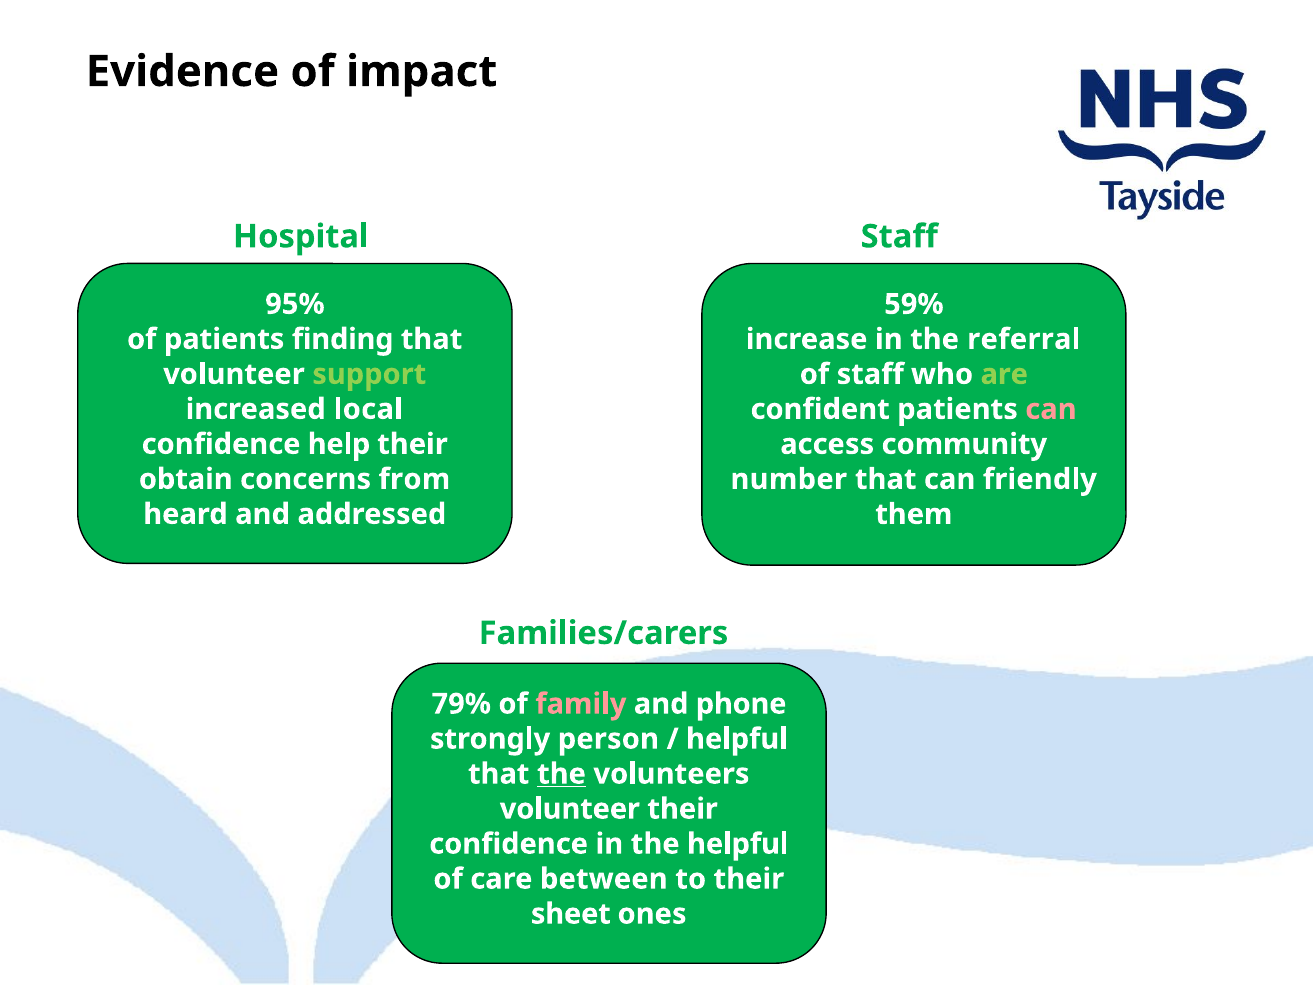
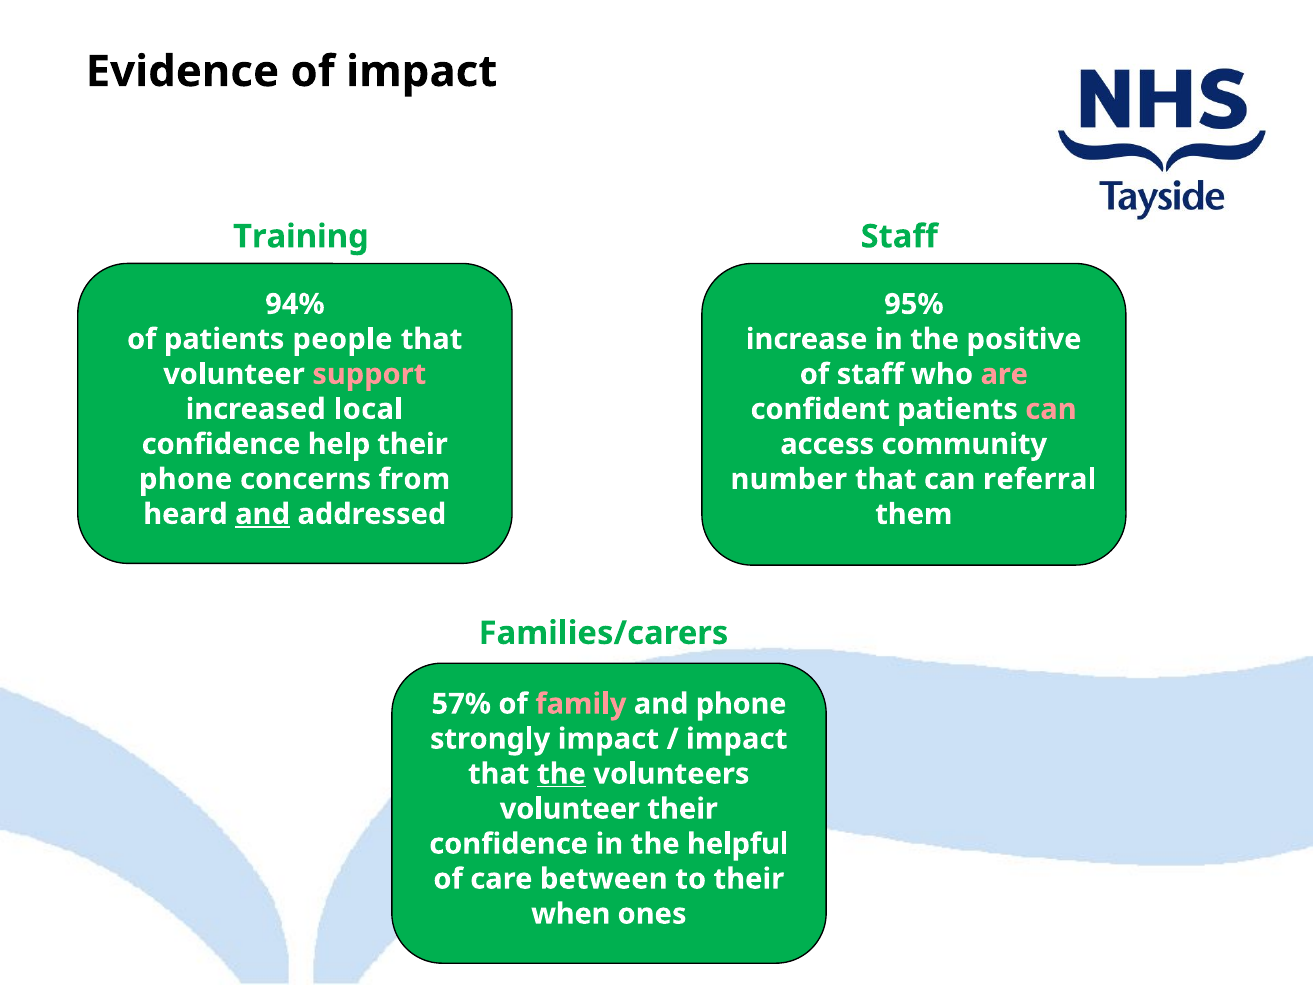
Hospital: Hospital -> Training
95%: 95% -> 94%
59%: 59% -> 95%
finding: finding -> people
referral: referral -> positive
support colour: light green -> pink
are colour: light green -> pink
obtain at (186, 479): obtain -> phone
friendly: friendly -> referral
and at (263, 514) underline: none -> present
79%: 79% -> 57%
strongly person: person -> impact
helpful at (737, 739): helpful -> impact
sheet: sheet -> when
